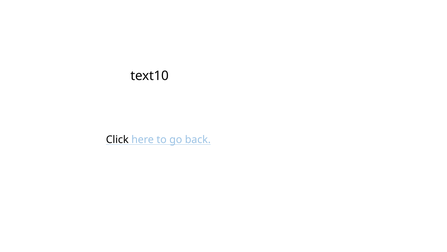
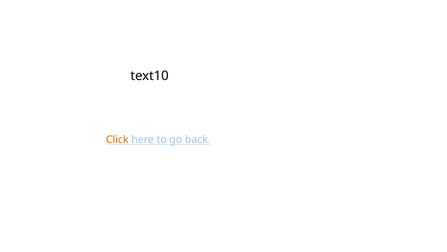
Click colour: black -> orange
